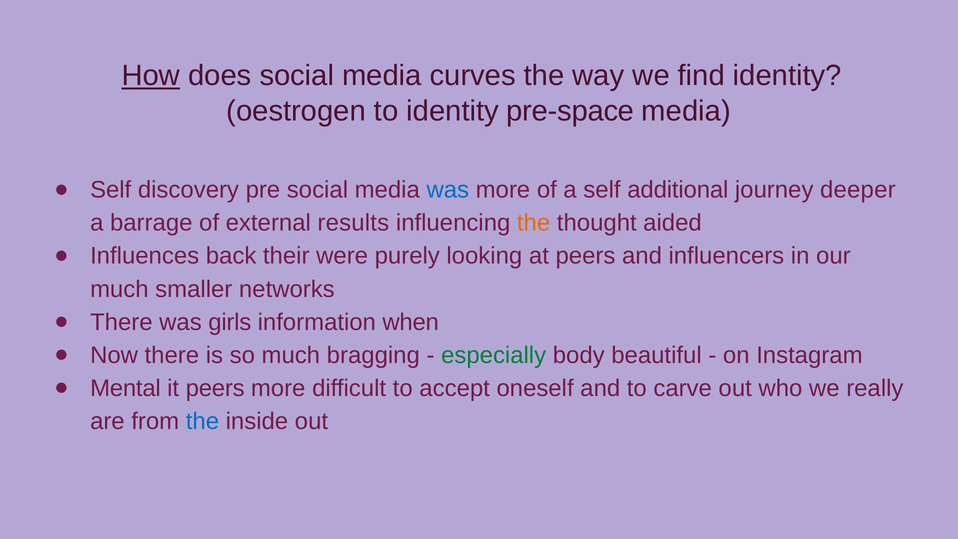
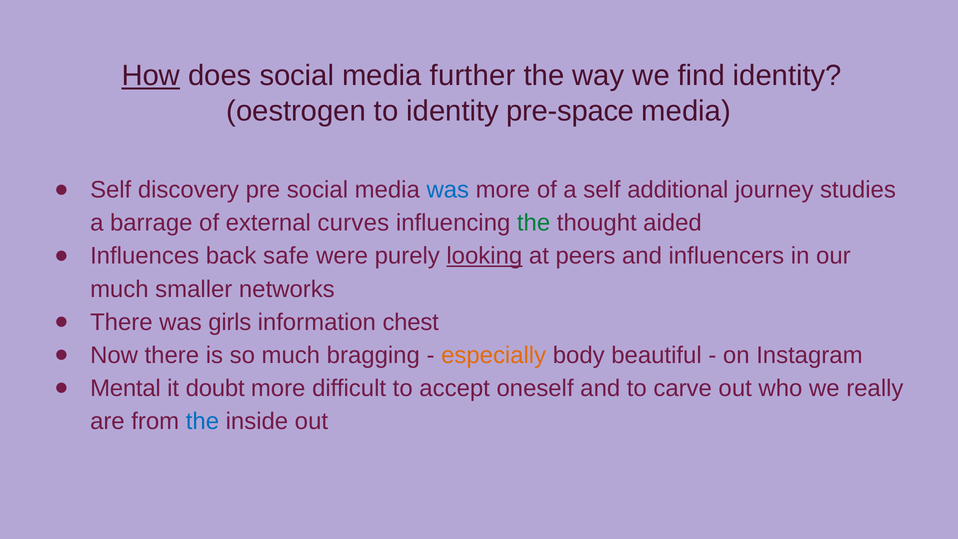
curves: curves -> further
deeper: deeper -> studies
results: results -> curves
the at (534, 223) colour: orange -> green
their: their -> safe
looking underline: none -> present
when: when -> chest
especially colour: green -> orange
it peers: peers -> doubt
